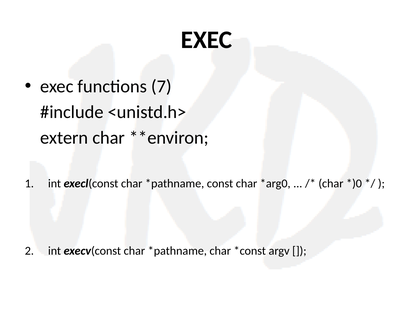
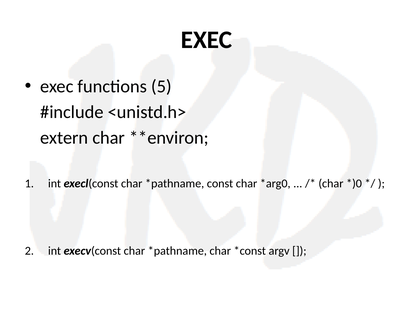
7: 7 -> 5
